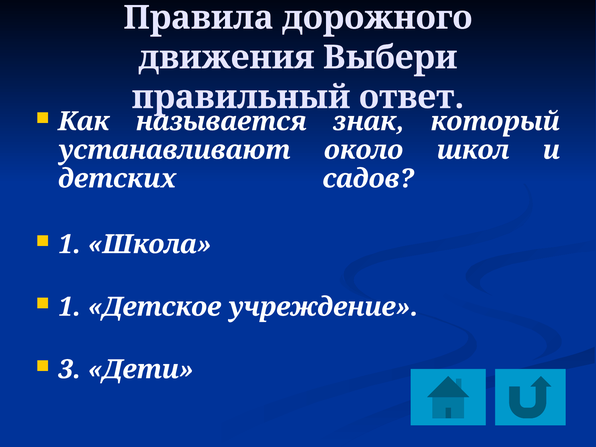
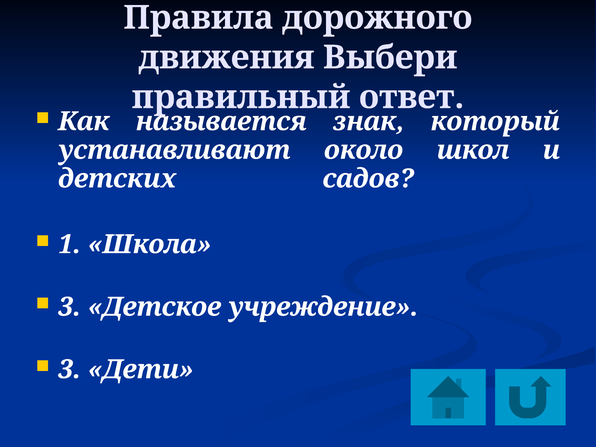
1 at (70, 307): 1 -> 3
